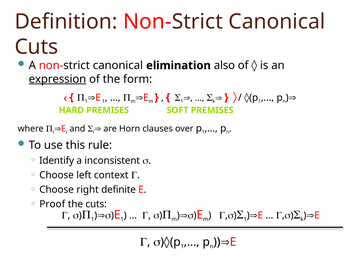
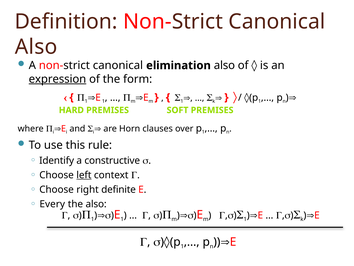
Cuts at (36, 47): Cuts -> Also
inconsistent: inconsistent -> constructive
left underline: none -> present
Proof: Proof -> Every
the cuts: cuts -> also
